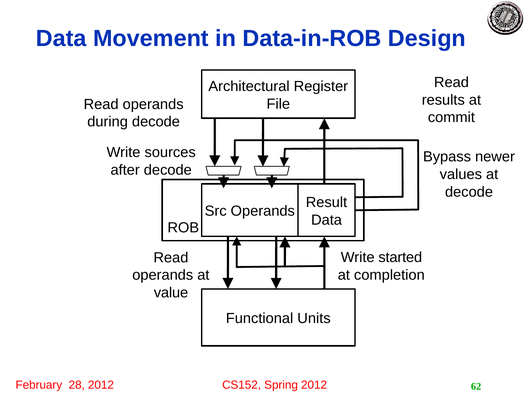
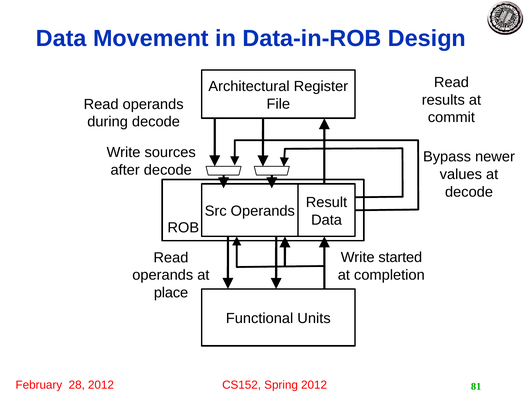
value: value -> place
62: 62 -> 81
